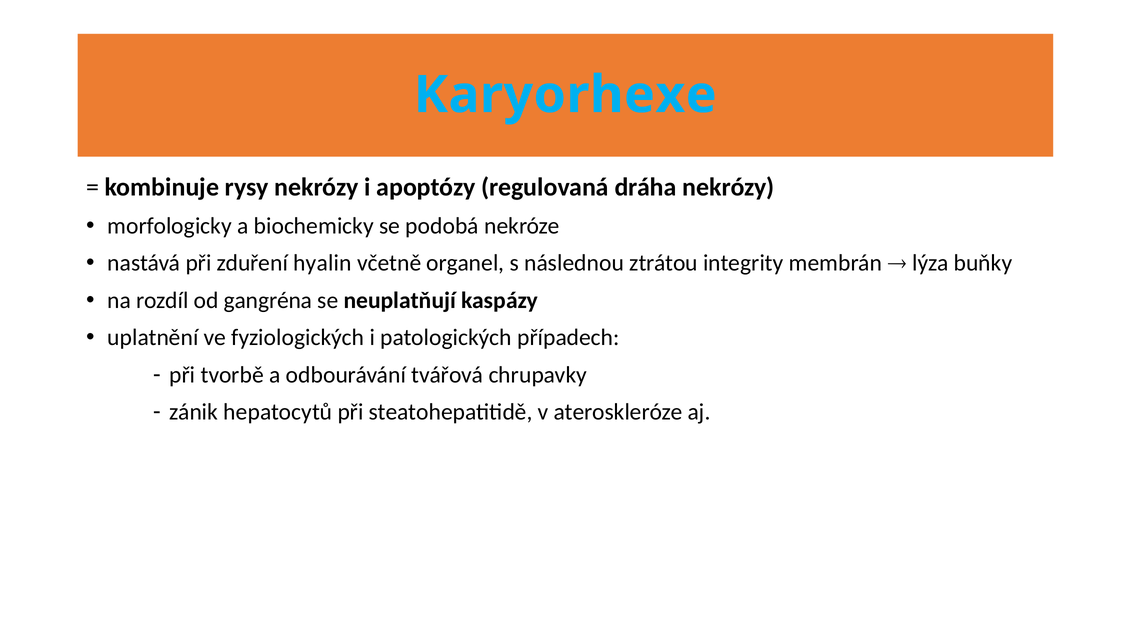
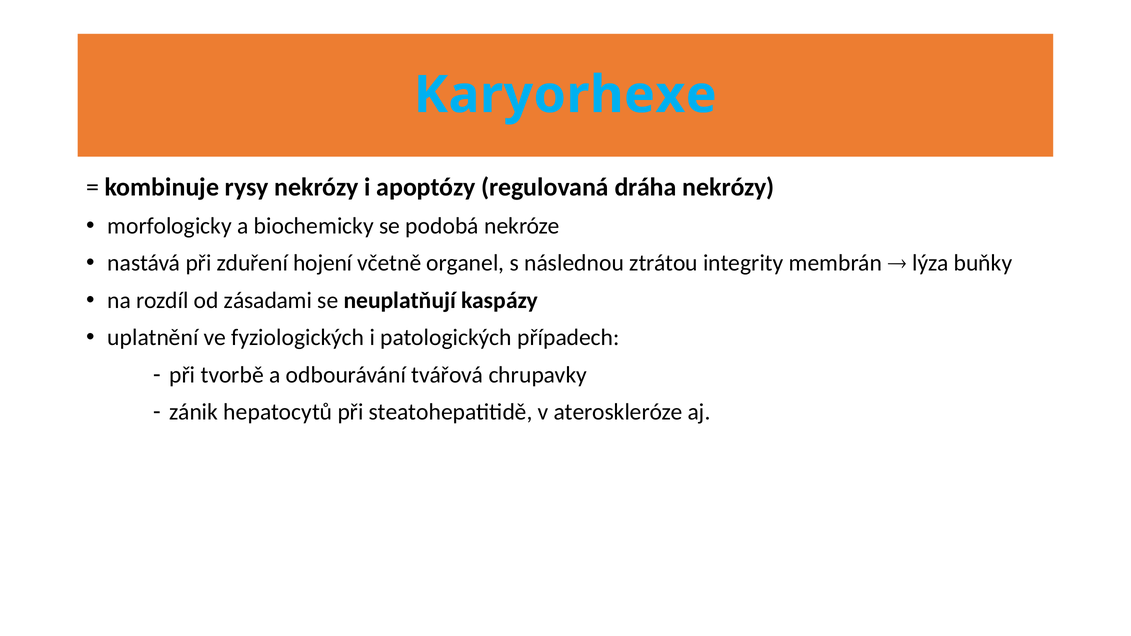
hyalin: hyalin -> hojení
gangréna: gangréna -> zásadami
